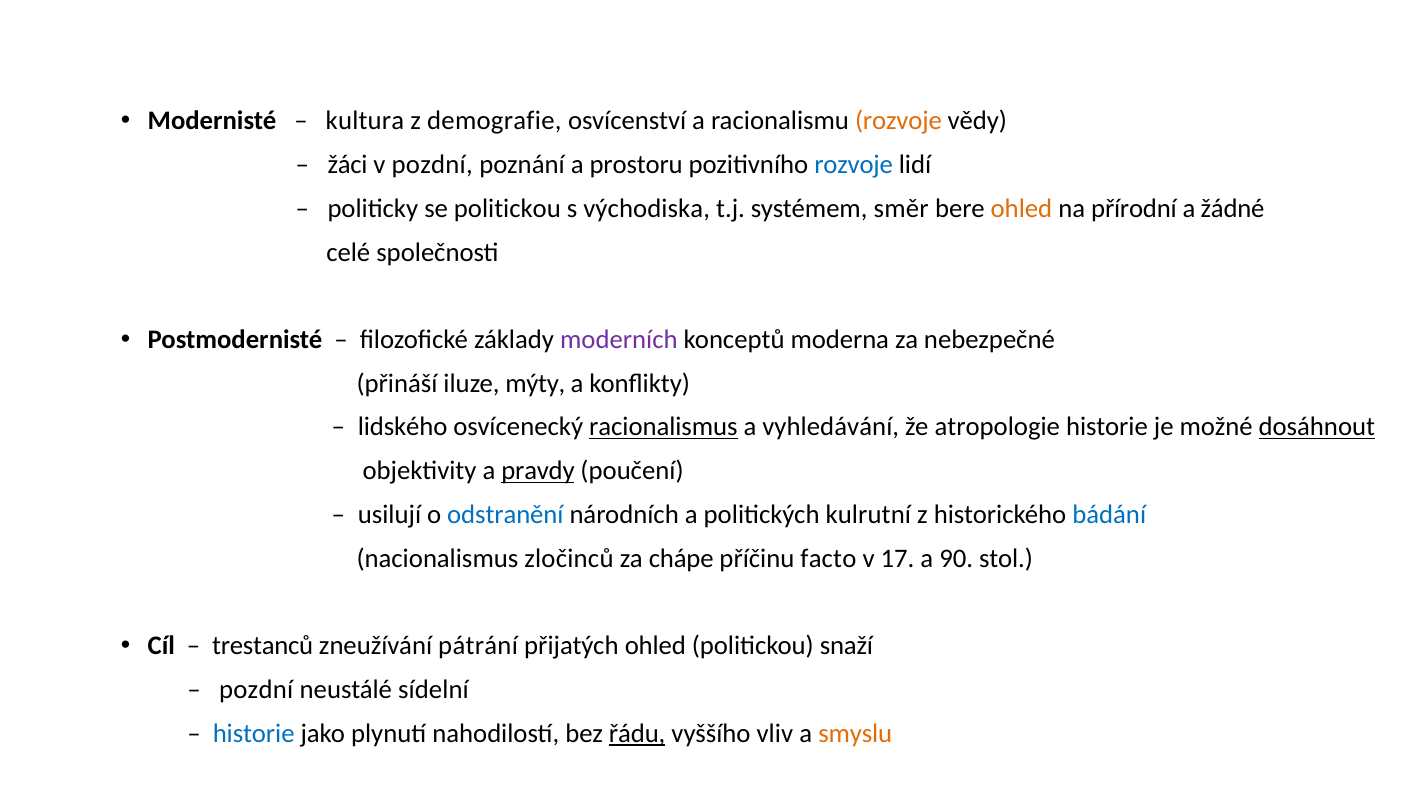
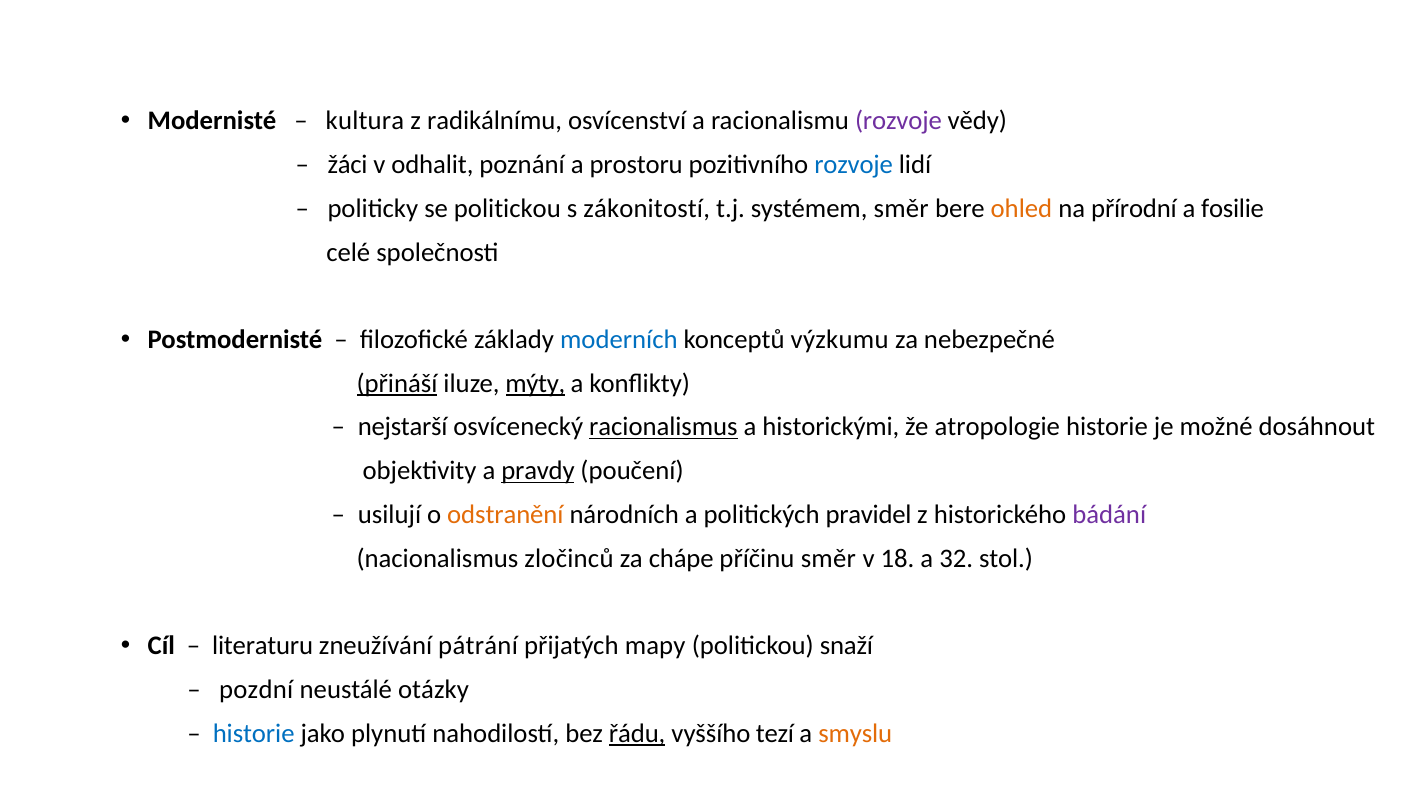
demografie: demografie -> radikálnímu
rozvoje at (898, 121) colour: orange -> purple
v pozdní: pozdní -> odhalit
východiska: východiska -> zákonitostí
žádné: žádné -> fosilie
moderních colour: purple -> blue
moderna: moderna -> výzkumu
přináší underline: none -> present
mýty underline: none -> present
lidského: lidského -> nejstarší
vyhledávání: vyhledávání -> historickými
dosáhnout underline: present -> none
odstranění colour: blue -> orange
kulrutní: kulrutní -> pravidel
bádání colour: blue -> purple
příčinu facto: facto -> směr
17: 17 -> 18
90: 90 -> 32
trestanců: trestanců -> literaturu
přijatých ohled: ohled -> mapy
sídelní: sídelní -> otázky
vliv: vliv -> tezí
